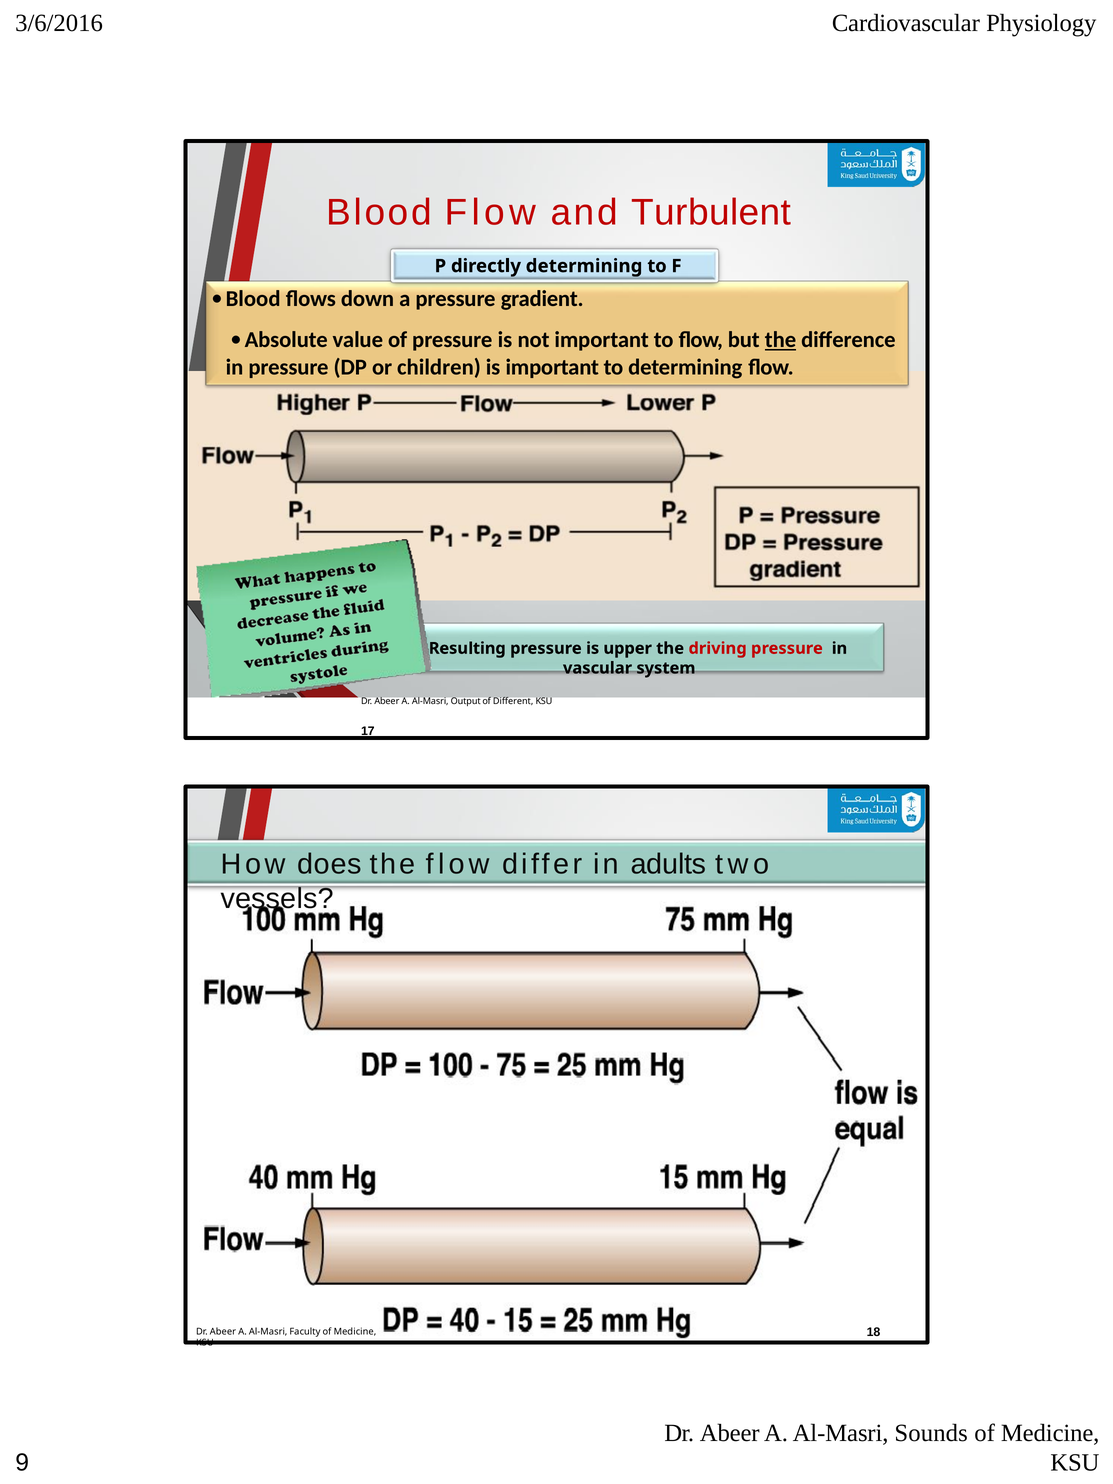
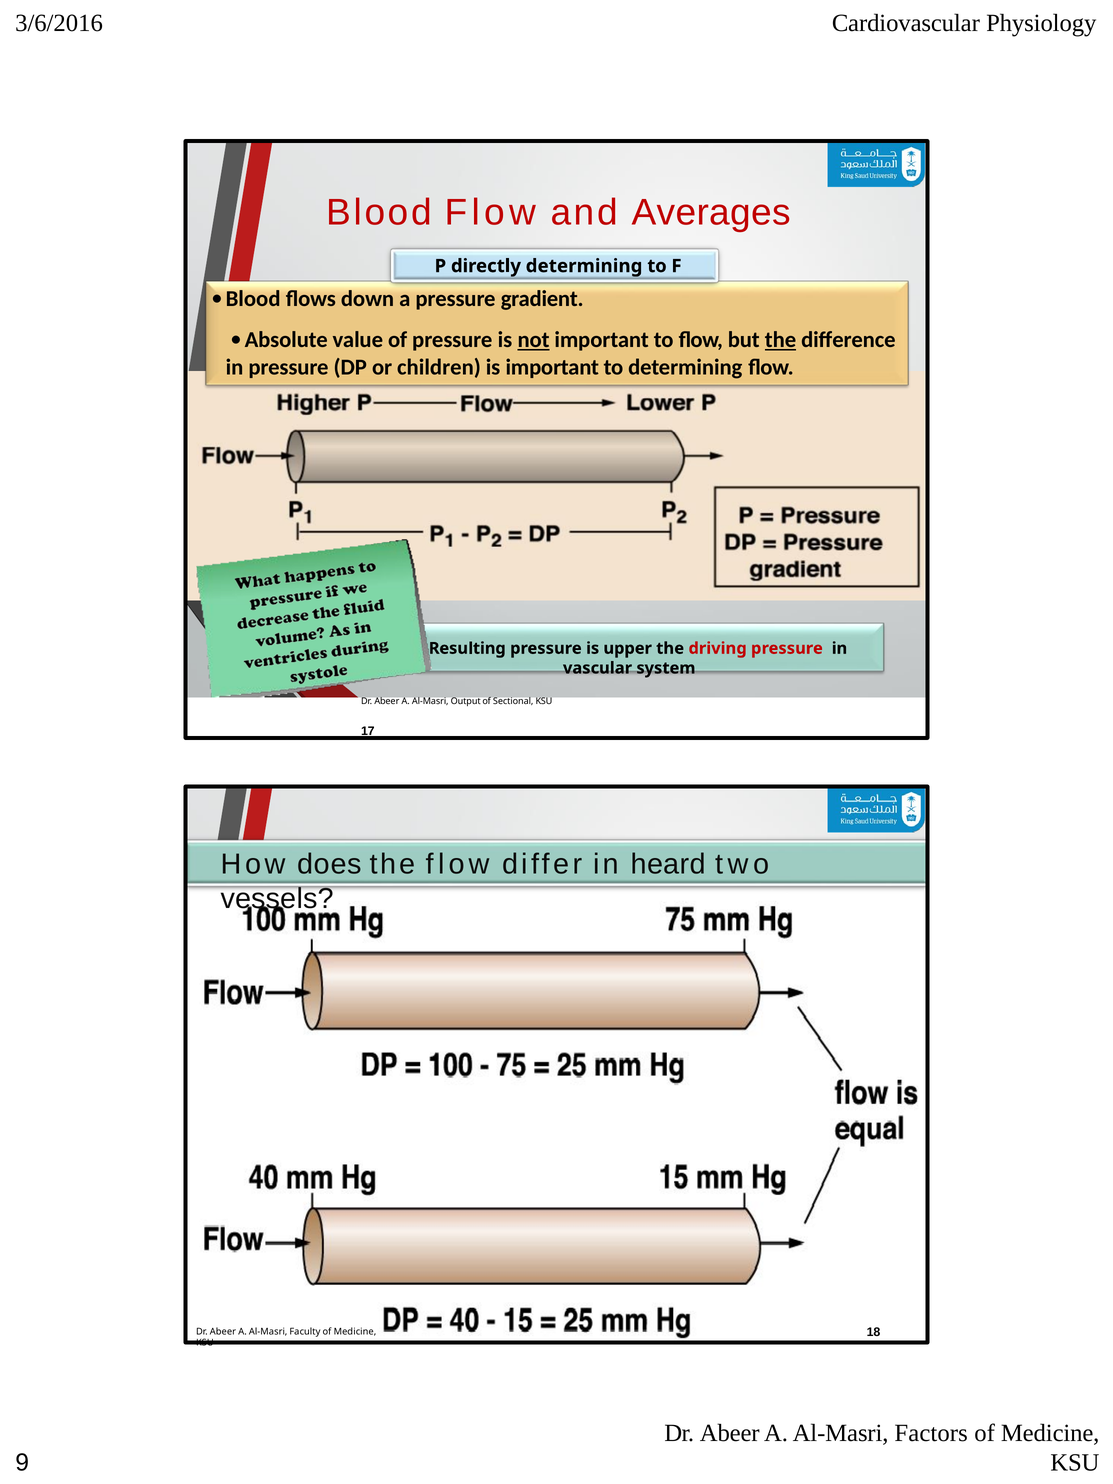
Turbulent: Turbulent -> Averages
not underline: none -> present
Different: Different -> Sectional
adults: adults -> heard
Sounds: Sounds -> Factors
